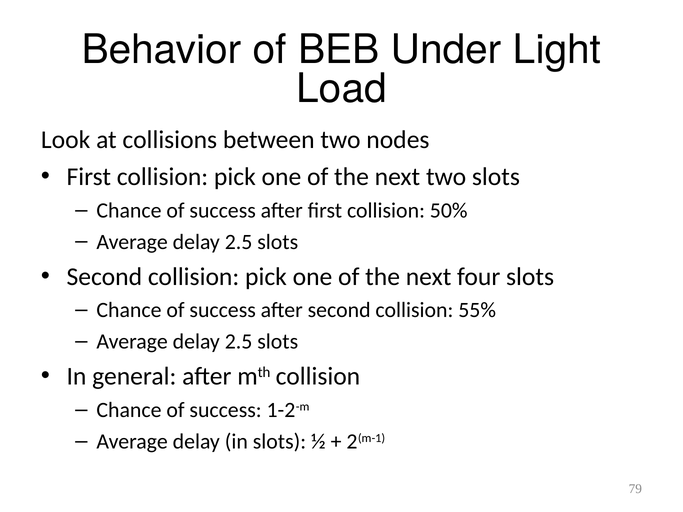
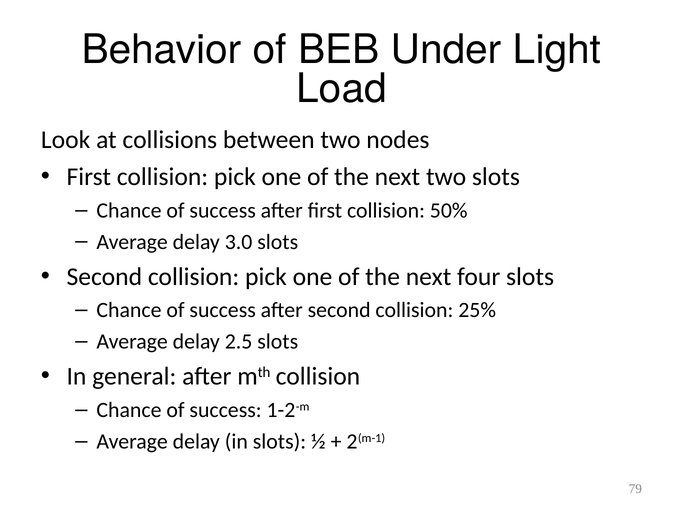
2.5 at (239, 242): 2.5 -> 3.0
55%: 55% -> 25%
